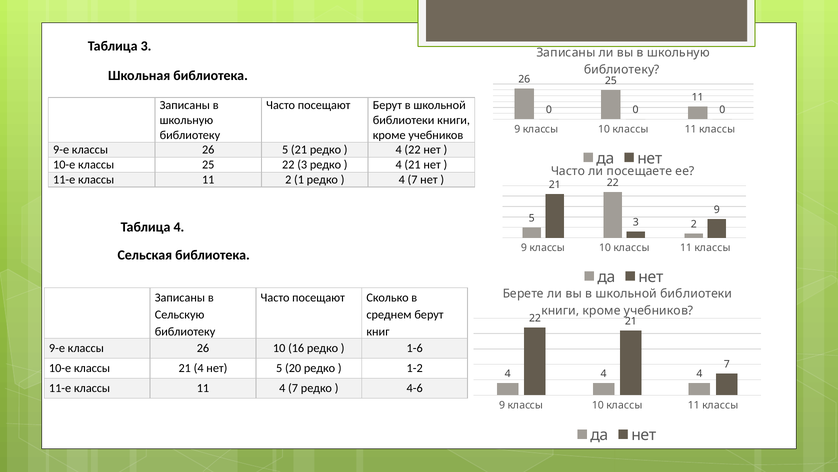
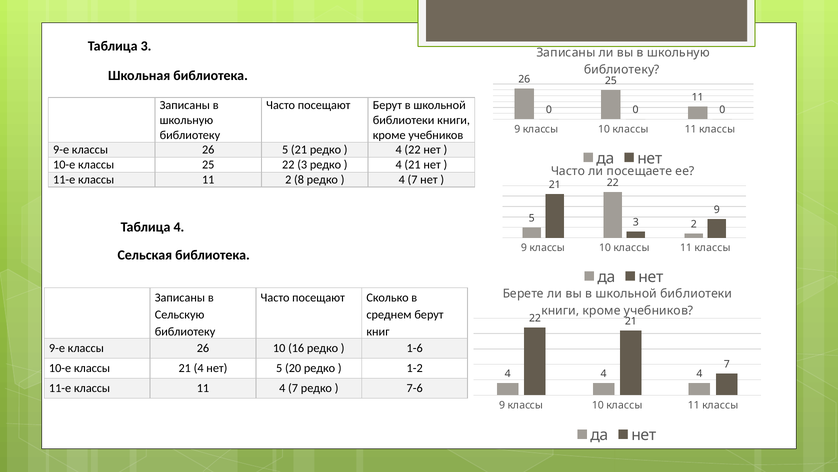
1: 1 -> 8
4-6: 4-6 -> 7-6
